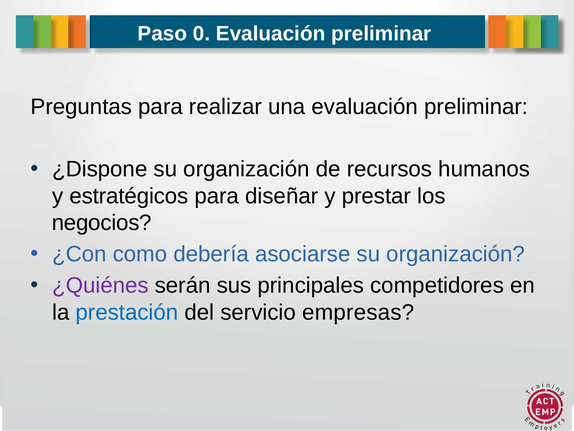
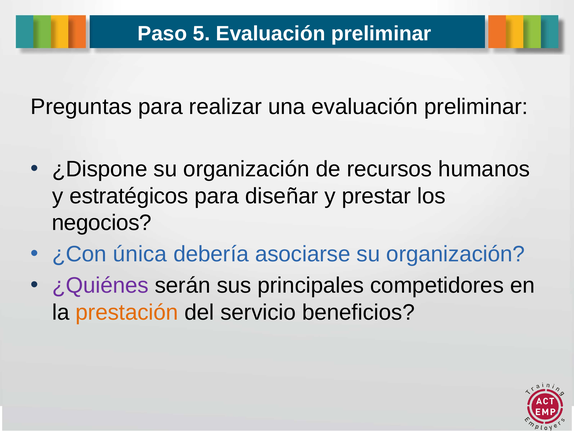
0: 0 -> 5
como: como -> única
prestación colour: blue -> orange
empresas: empresas -> beneficios
